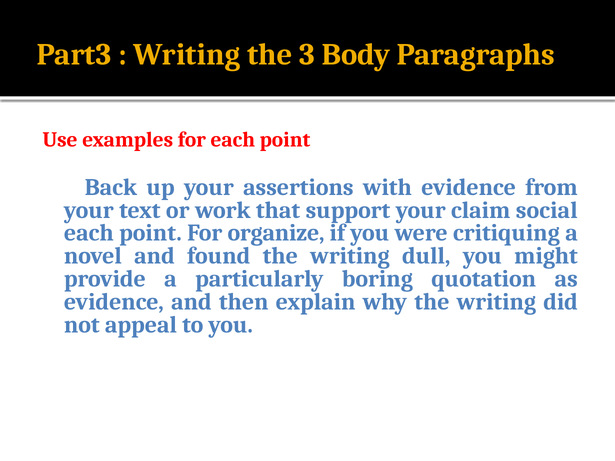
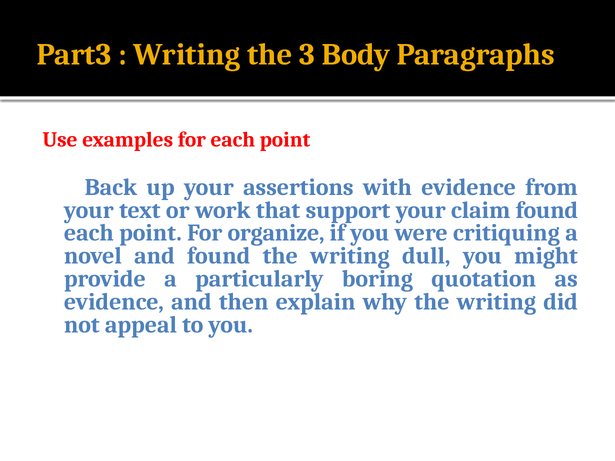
claim social: social -> found
